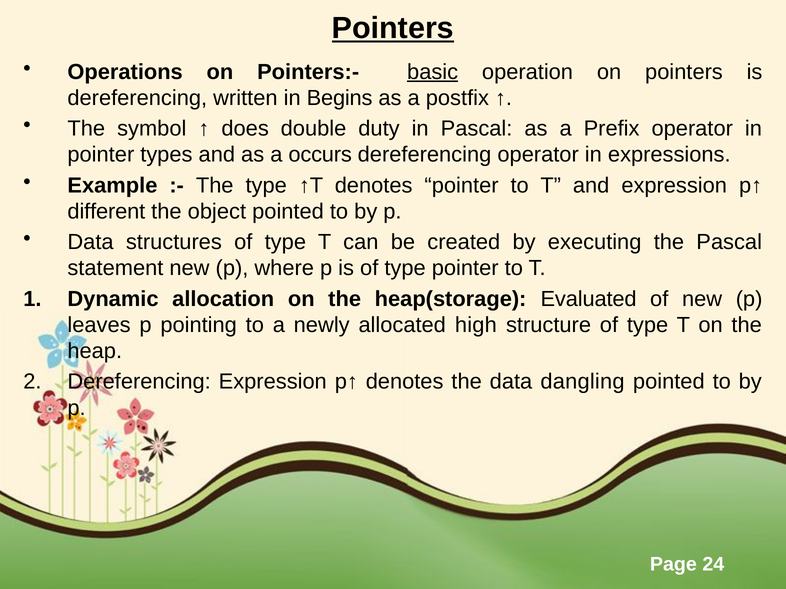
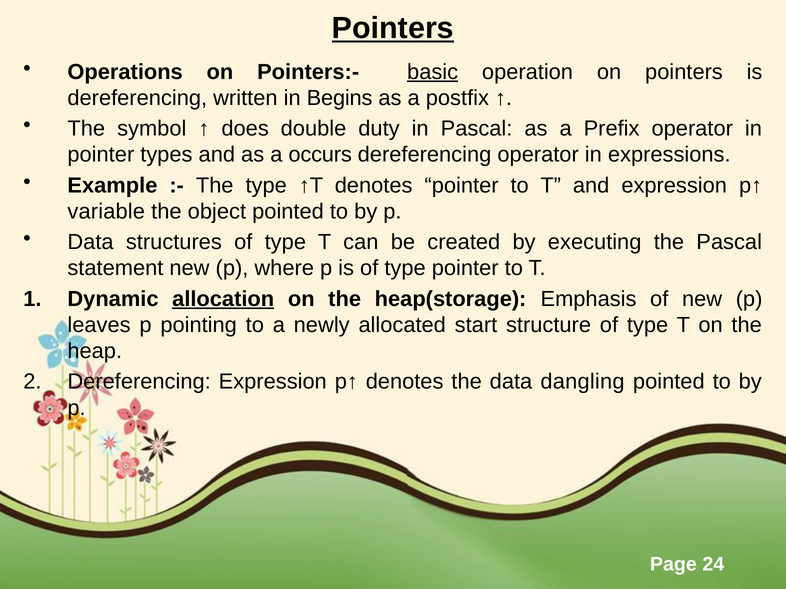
different: different -> variable
allocation underline: none -> present
Evaluated: Evaluated -> Emphasis
high: high -> start
